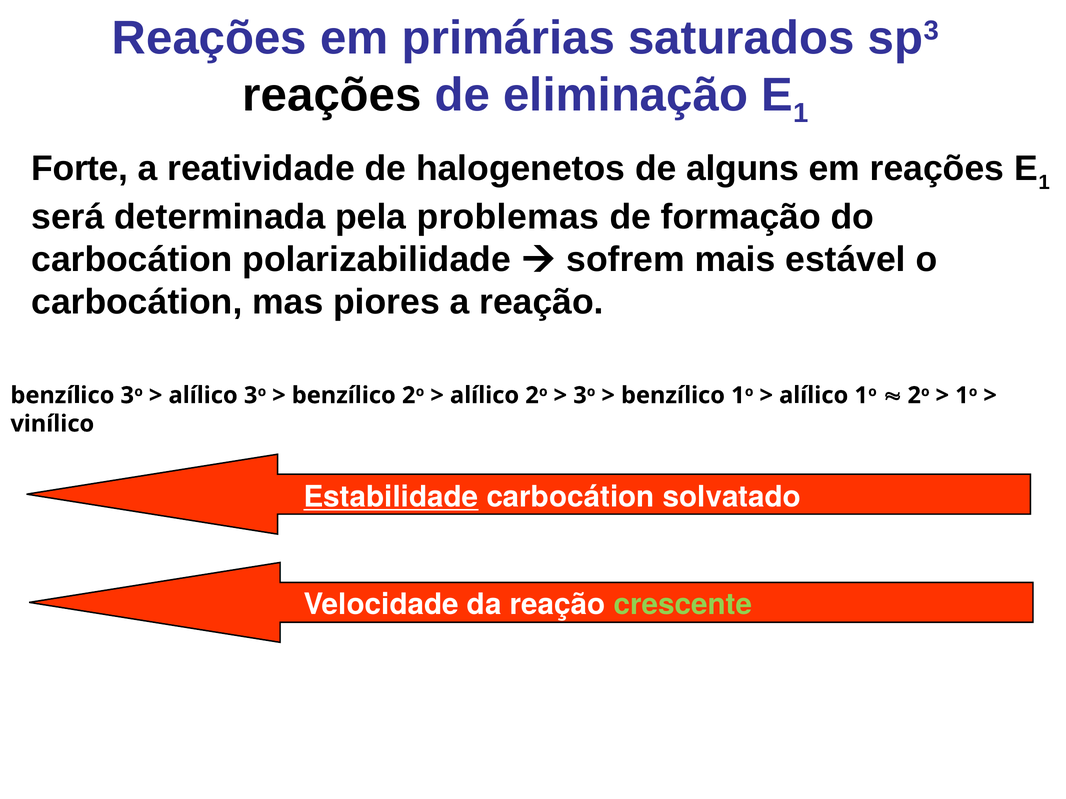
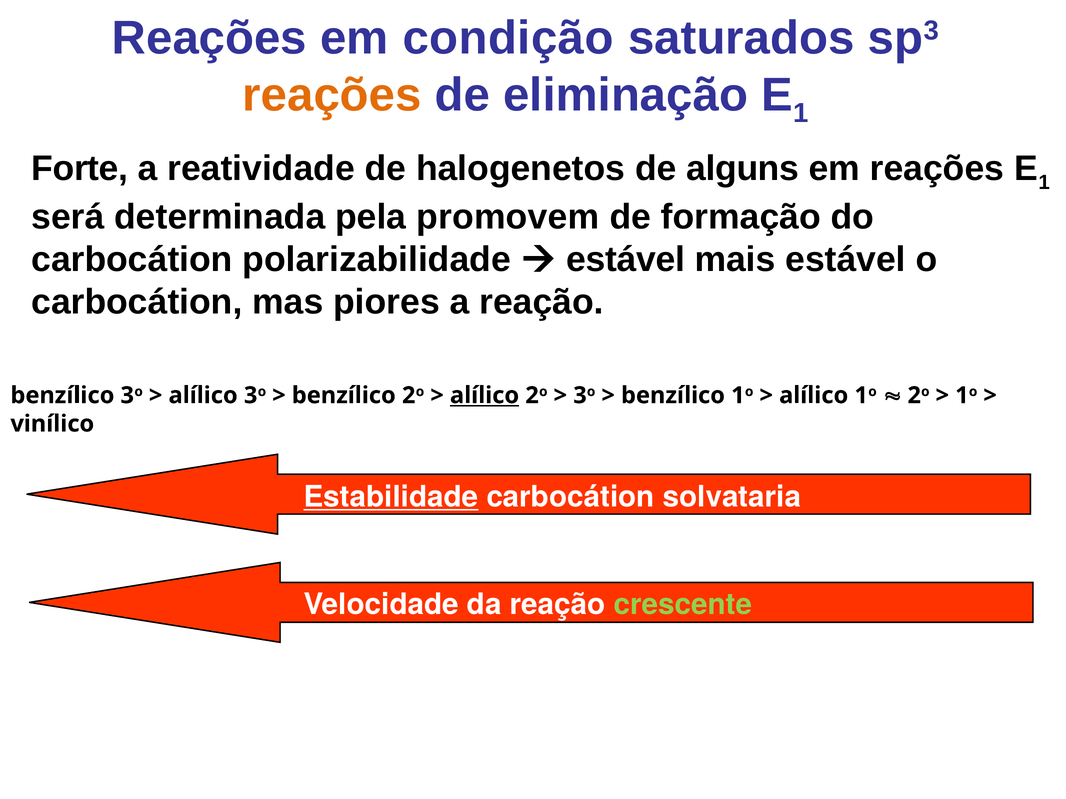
primárias: primárias -> condição
reações at (332, 95) colour: black -> orange
problemas: problemas -> promovem
sofrem at (625, 260): sofrem -> estável
alílico at (485, 396) underline: none -> present
solvatado: solvatado -> solvataria
